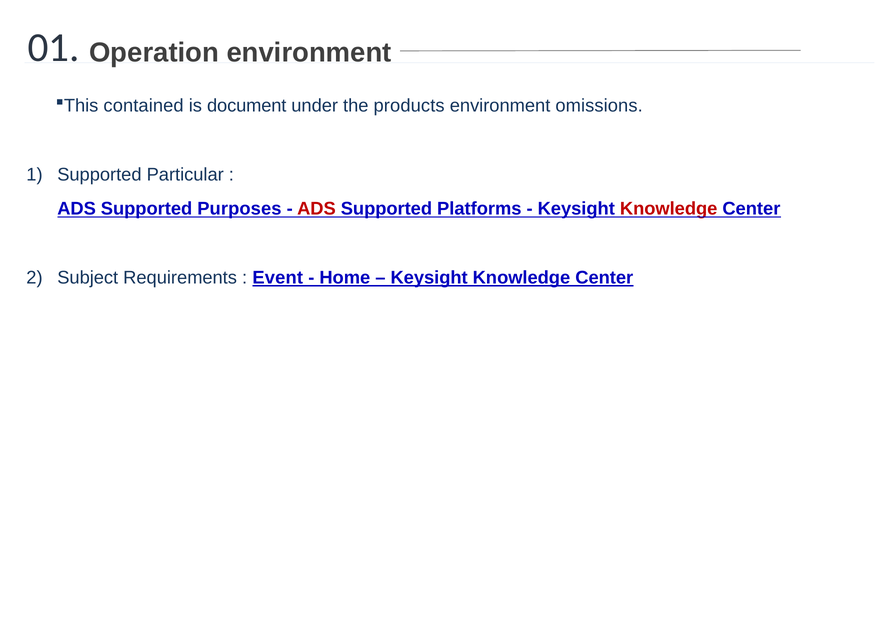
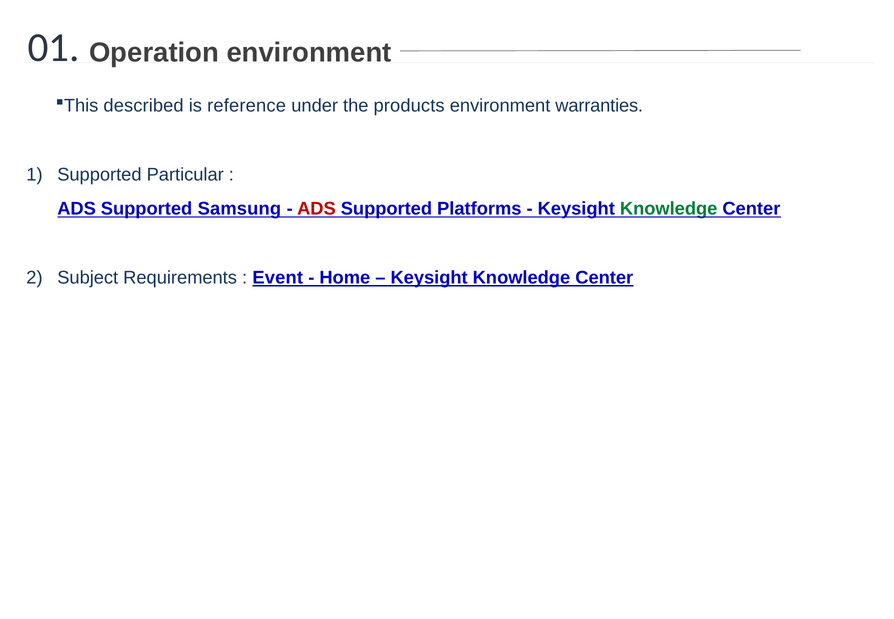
contained: contained -> described
document: document -> reference
omissions: omissions -> warranties
Purposes: Purposes -> Samsung
Knowledge at (669, 209) colour: red -> green
